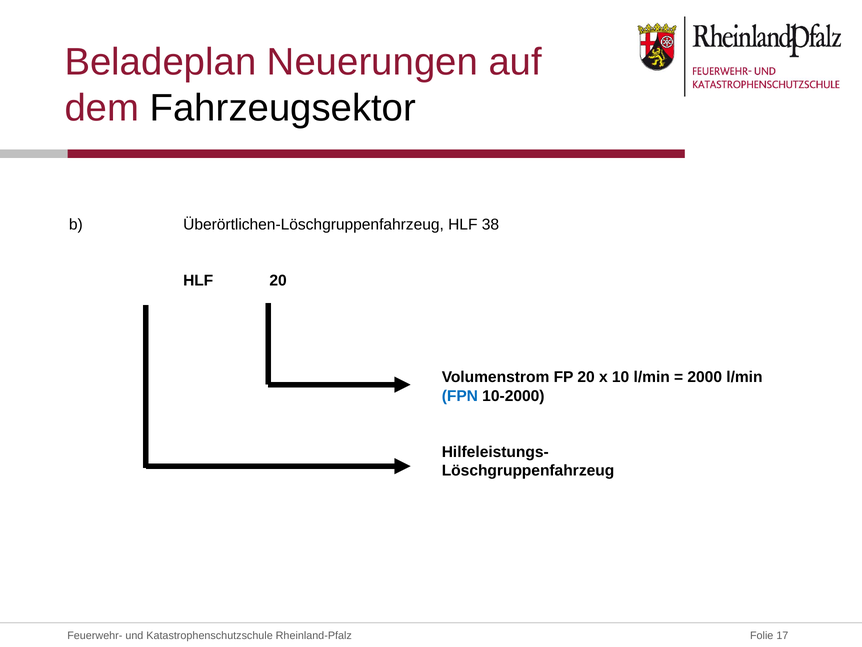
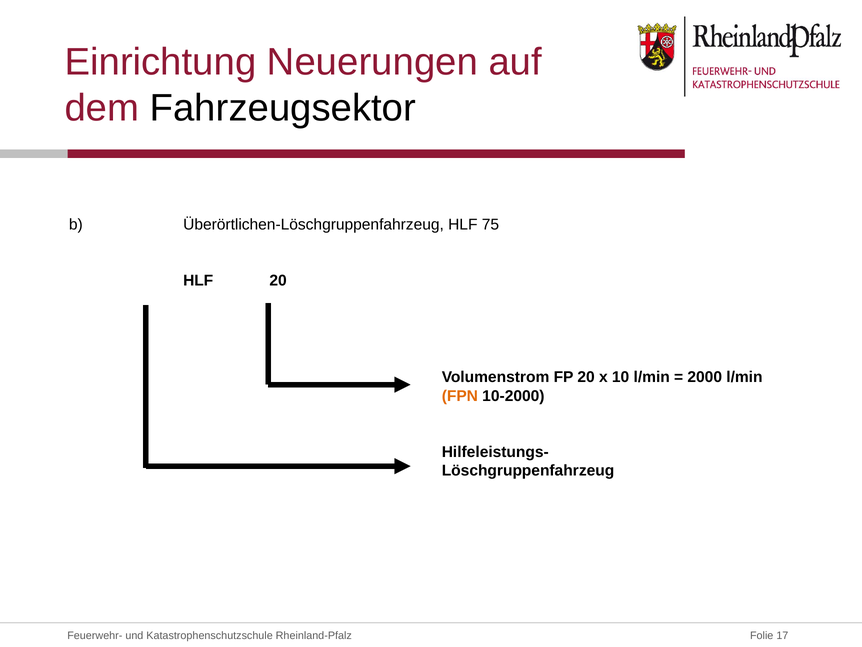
Beladeplan: Beladeplan -> Einrichtung
38: 38 -> 75
FPN colour: blue -> orange
